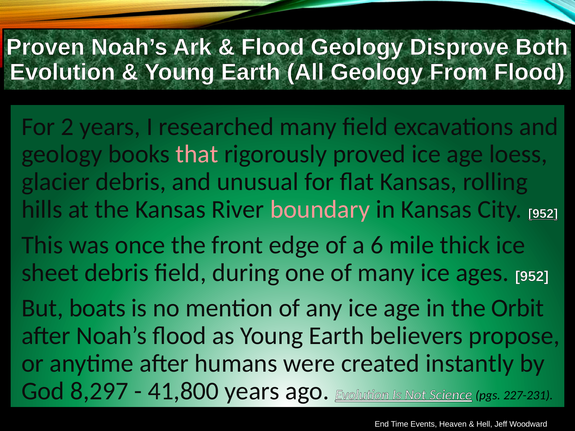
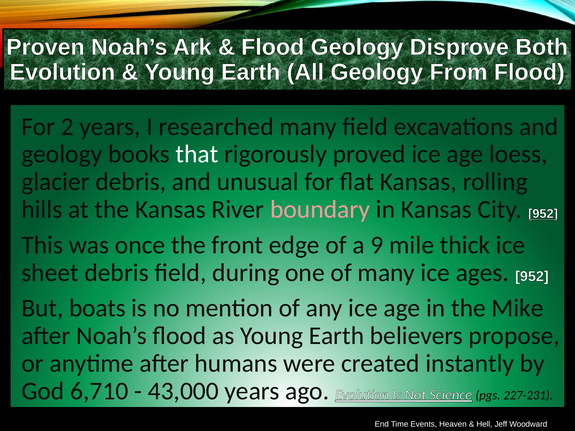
that colour: pink -> white
6: 6 -> 9
Orbit: Orbit -> Mike
8,297: 8,297 -> 6,710
41,800: 41,800 -> 43,000
